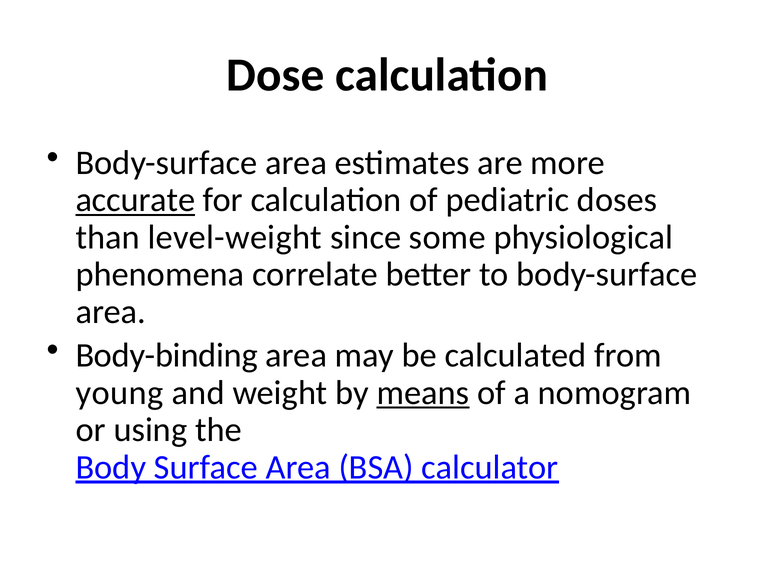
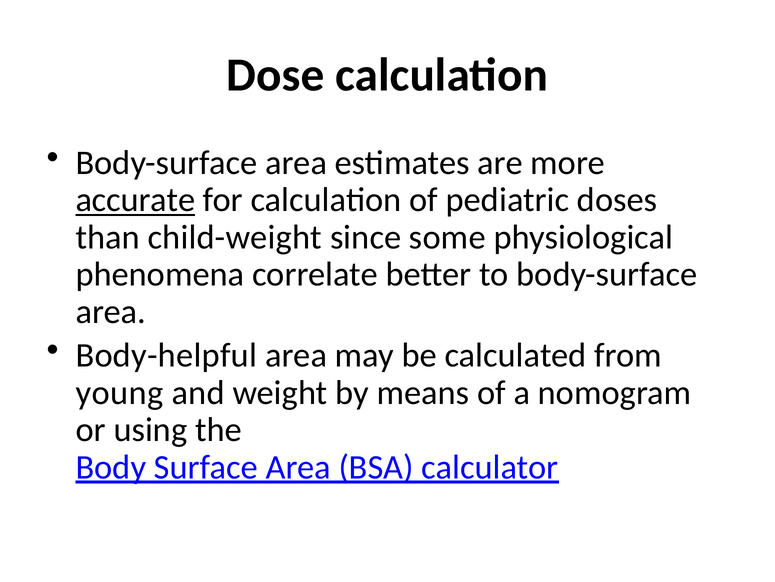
level-weight: level-weight -> child-weight
Body-binding: Body-binding -> Body-helpful
means underline: present -> none
